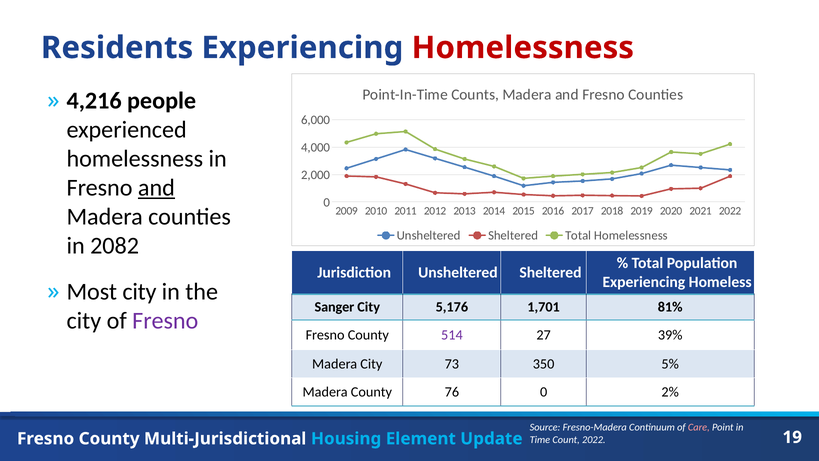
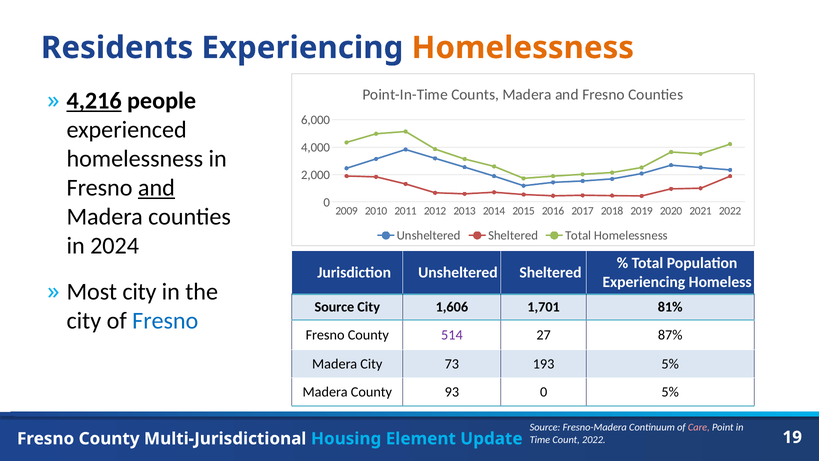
Homelessness at (523, 48) colour: red -> orange
4,216 underline: none -> present
2082: 2082 -> 2024
Sanger at (334, 307): Sanger -> Source
5,176: 5,176 -> 1,606
Fresno at (165, 321) colour: purple -> blue
39%: 39% -> 87%
350: 350 -> 193
76: 76 -> 93
0 2%: 2% -> 5%
